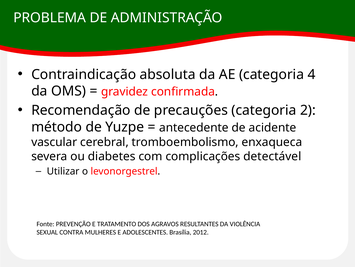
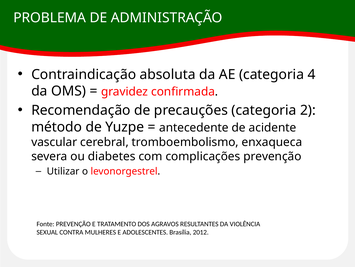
complicações detectável: detectável -> prevenção
